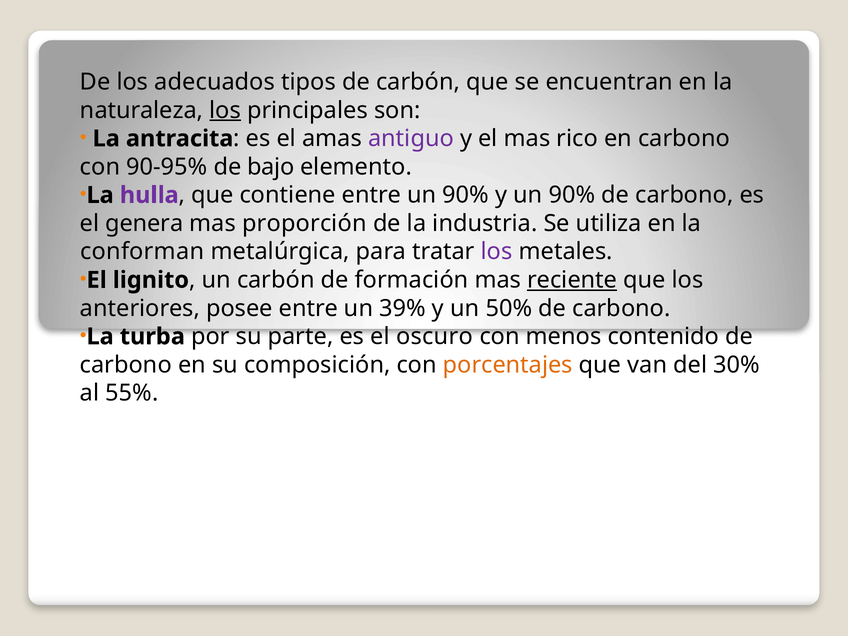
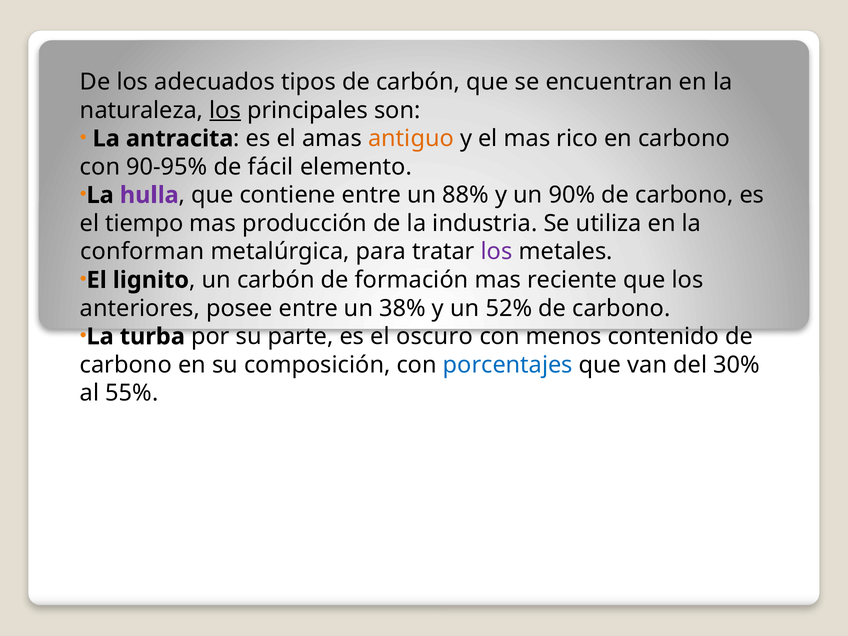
antiguo colour: purple -> orange
bajo: bajo -> fácil
entre un 90%: 90% -> 88%
genera: genera -> tiempo
proporción: proporción -> producción
reciente underline: present -> none
39%: 39% -> 38%
50%: 50% -> 52%
porcentajes colour: orange -> blue
